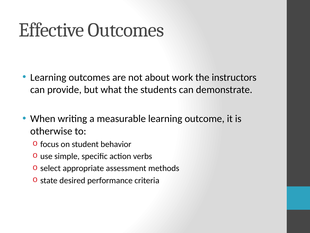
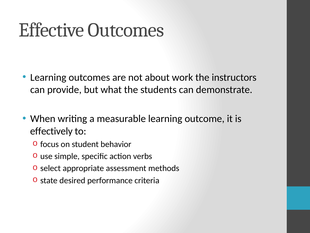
otherwise: otherwise -> effectively
